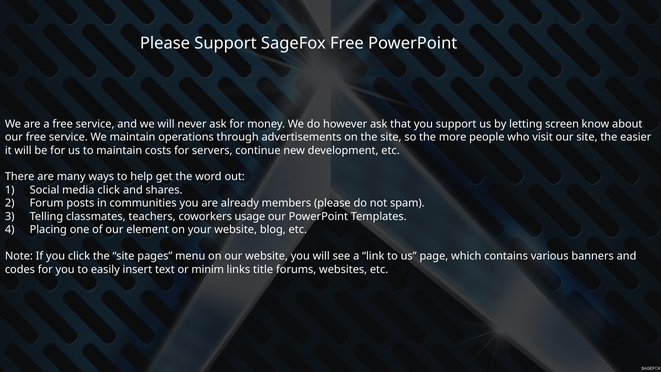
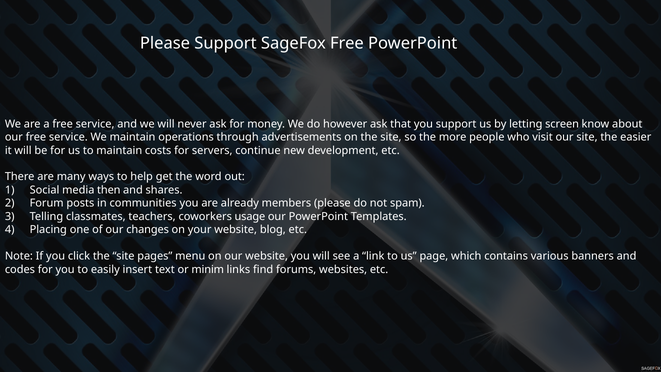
media click: click -> then
element: element -> changes
title: title -> find
